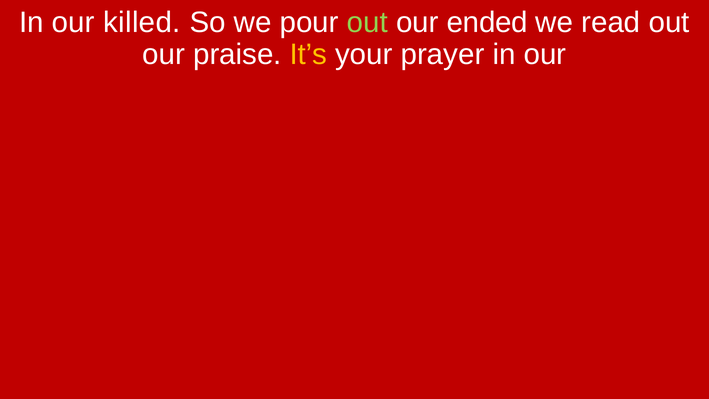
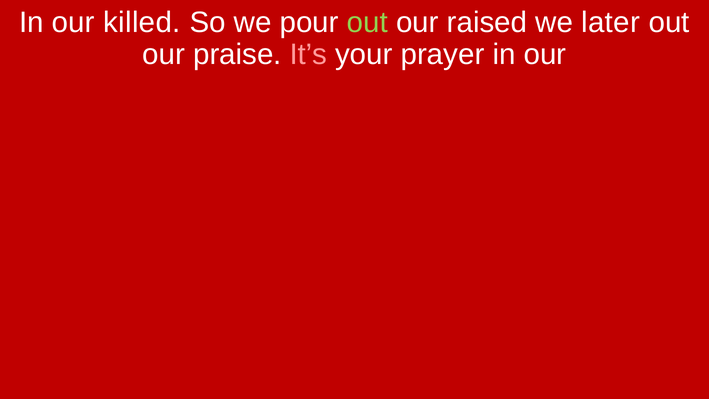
ended: ended -> raised
read: read -> later
It’s colour: yellow -> pink
